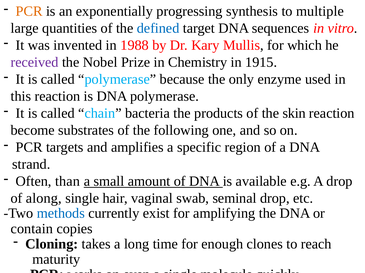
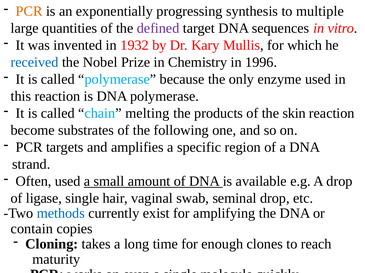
defined colour: blue -> purple
1988: 1988 -> 1932
received colour: purple -> blue
1915: 1915 -> 1996
bacteria: bacteria -> melting
Often than: than -> used
along: along -> ligase
